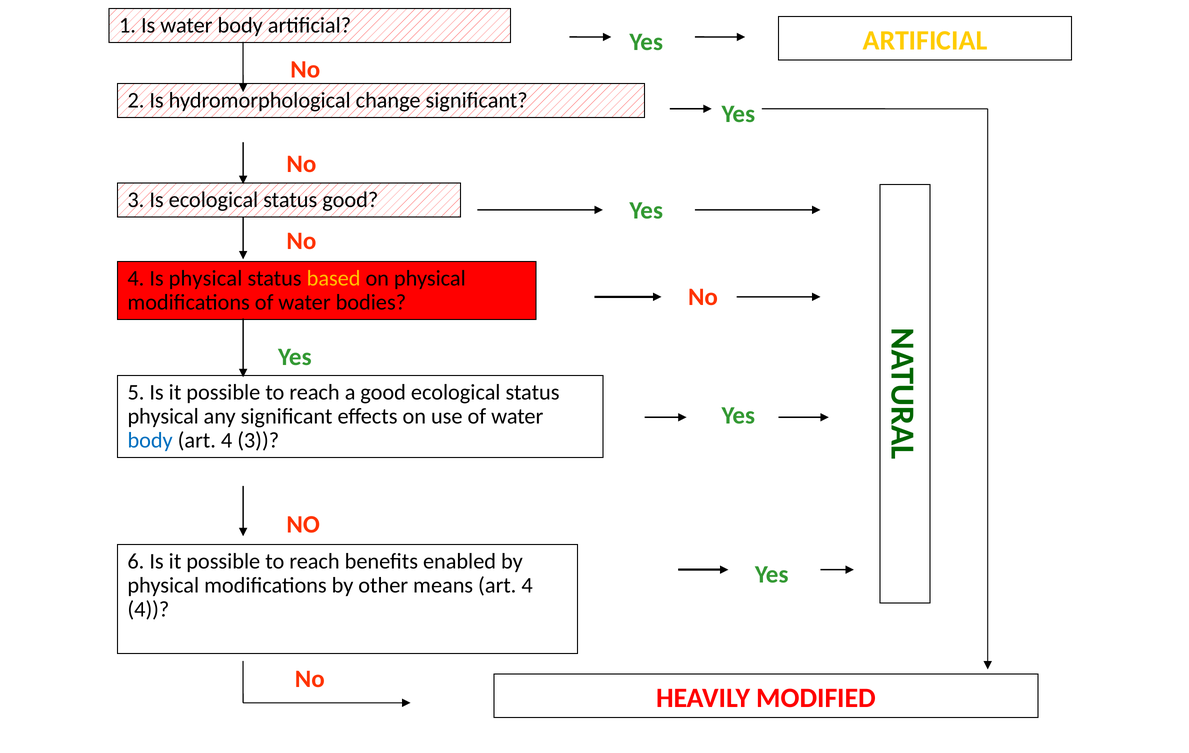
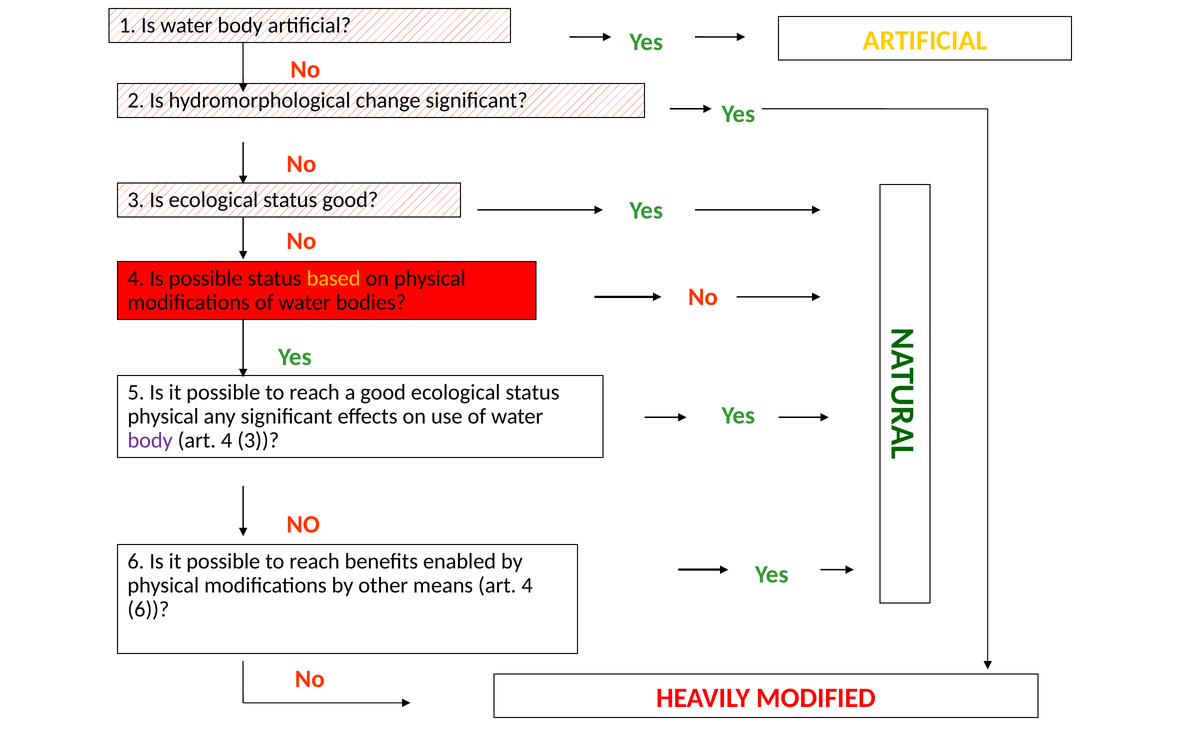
Is physical: physical -> possible
body at (150, 440) colour: blue -> purple
4 at (148, 610): 4 -> 6
